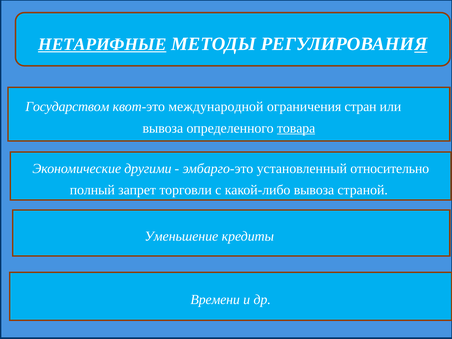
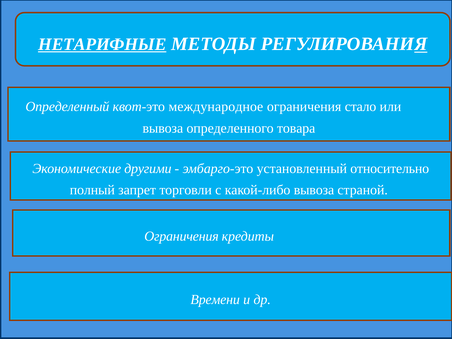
Государством: Государством -> Определенный
международной: международной -> международное
стран: стран -> стало
товара underline: present -> none
Уменьшение at (181, 236): Уменьшение -> Ограничения
